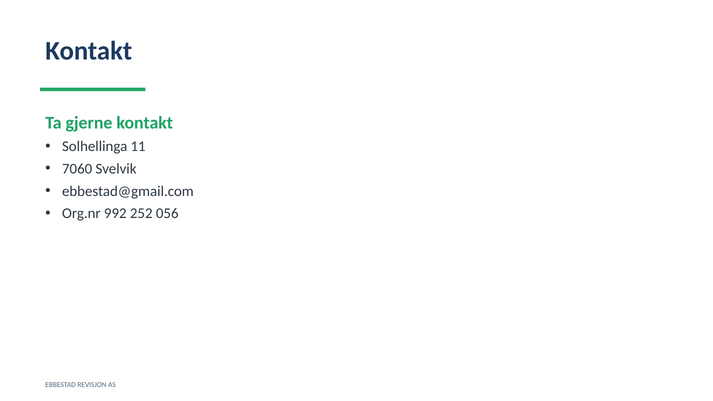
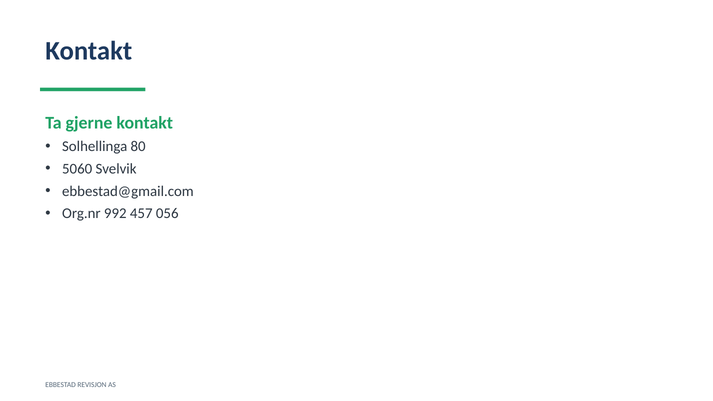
11: 11 -> 80
7060: 7060 -> 5060
252: 252 -> 457
